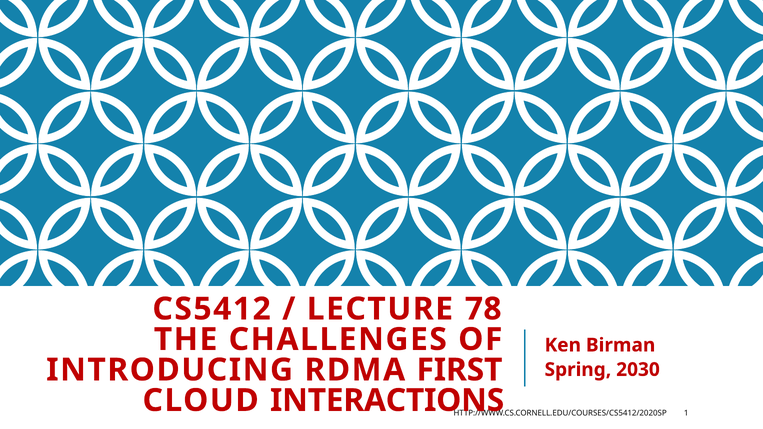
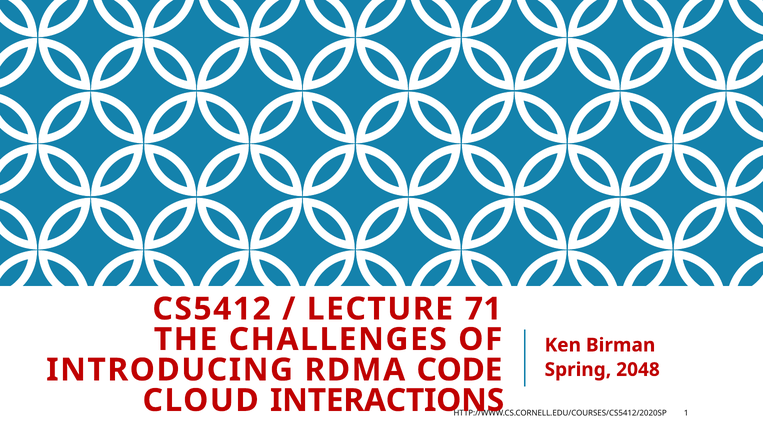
78: 78 -> 71
FIRST: FIRST -> CODE
2030: 2030 -> 2048
